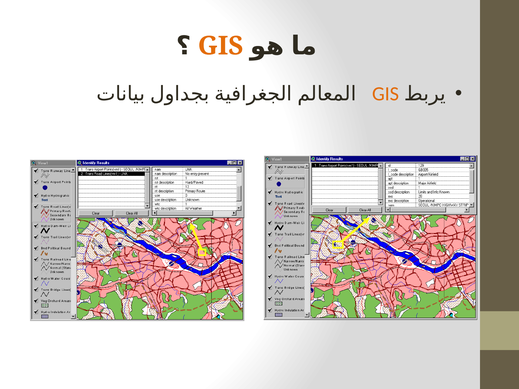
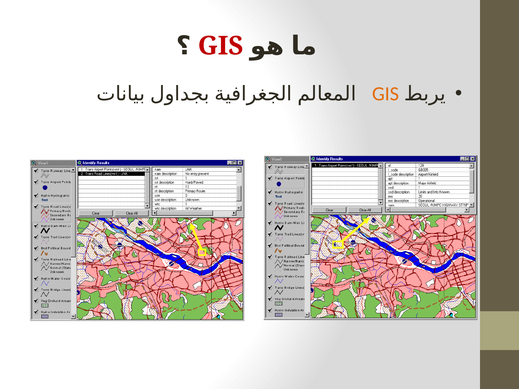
GIS at (221, 46) colour: orange -> red
